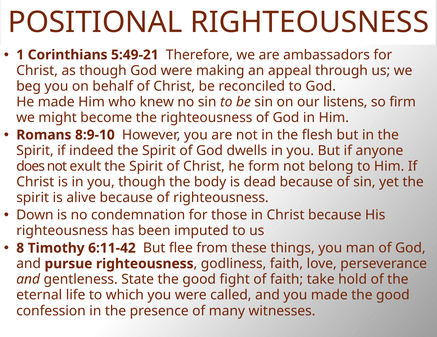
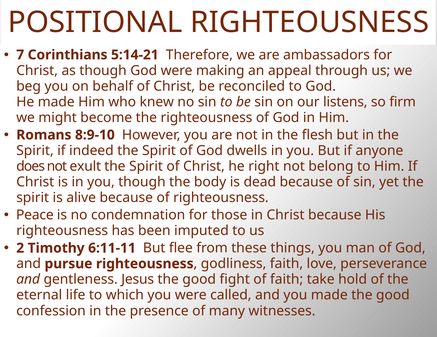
1: 1 -> 7
5:49-21: 5:49-21 -> 5:14-21
form: form -> right
Down: Down -> Peace
8: 8 -> 2
6:11-42: 6:11-42 -> 6:11-11
State: State -> Jesus
